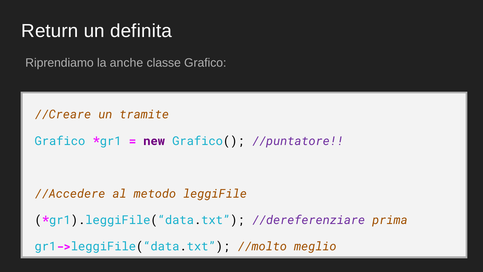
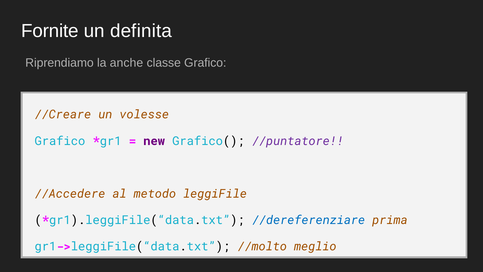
Return: Return -> Fornite
tramite: tramite -> volesse
//dereferenziare colour: purple -> blue
